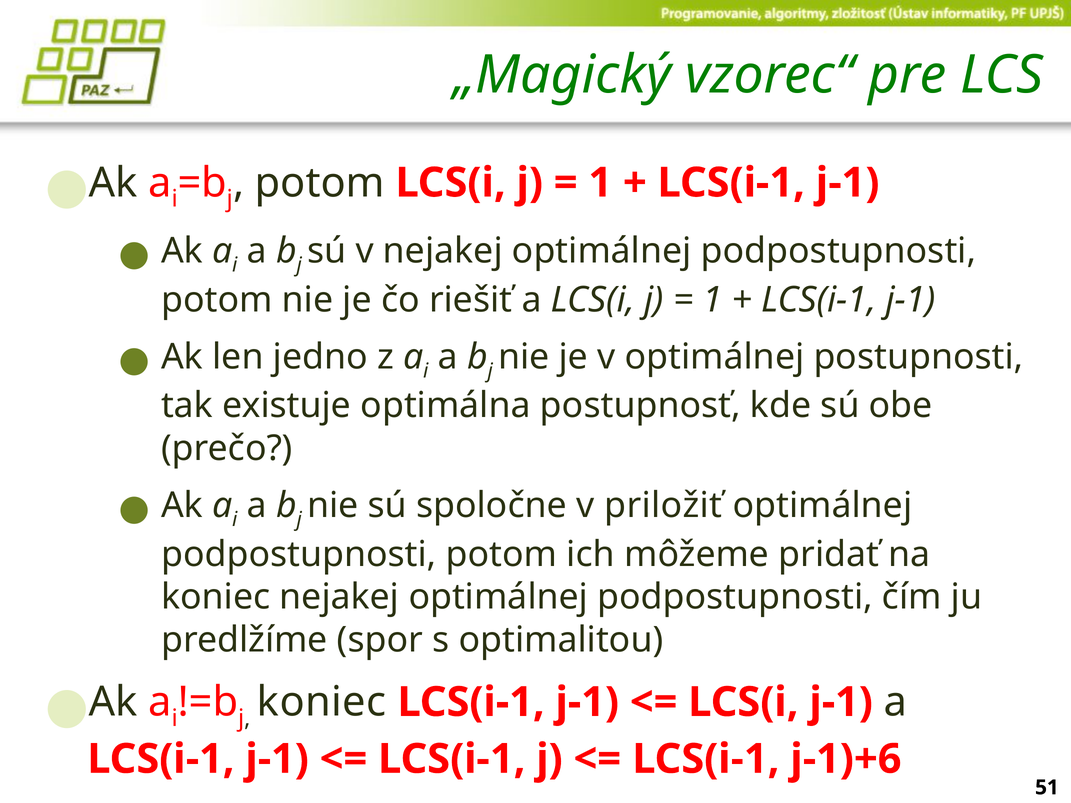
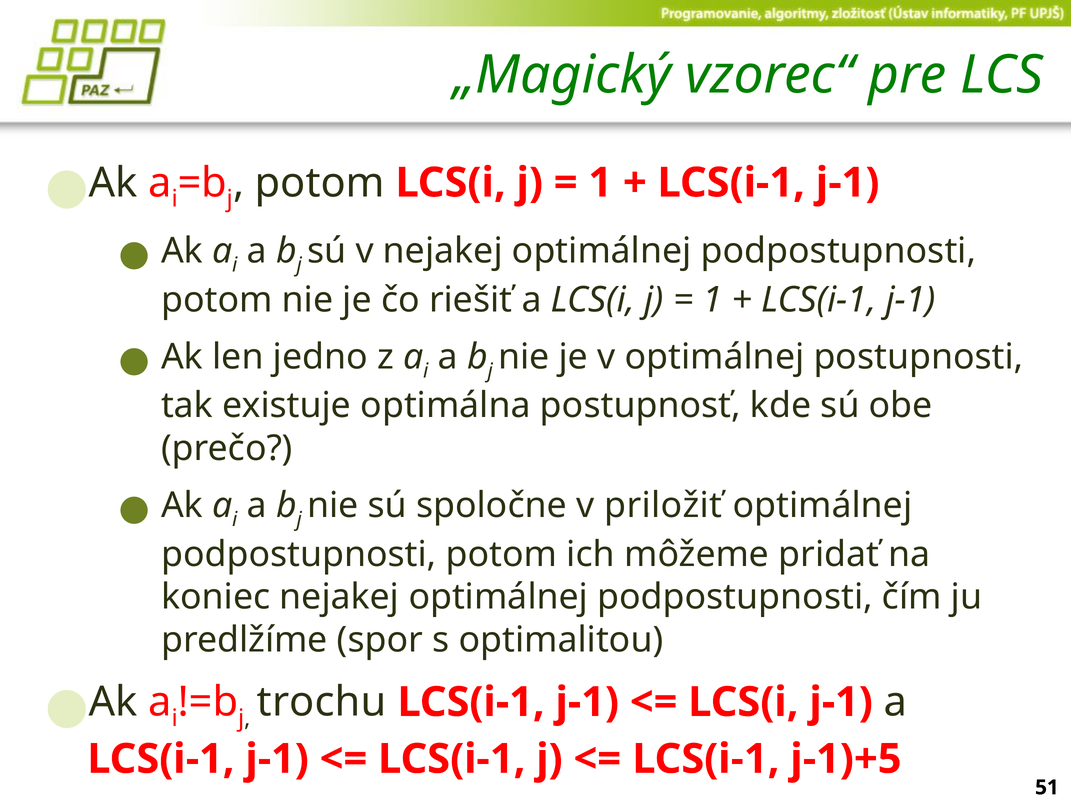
j koniec: koniec -> trochu
j-1)+6: j-1)+6 -> j-1)+5
